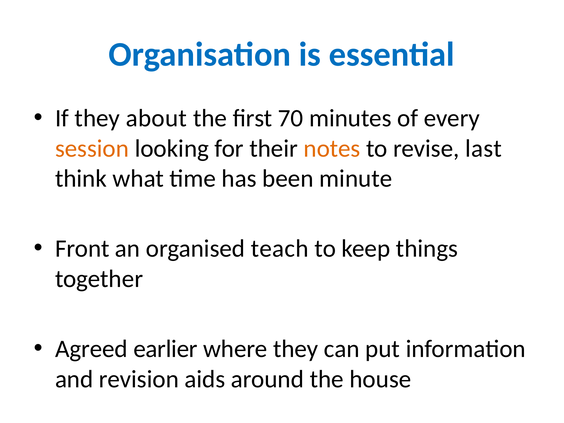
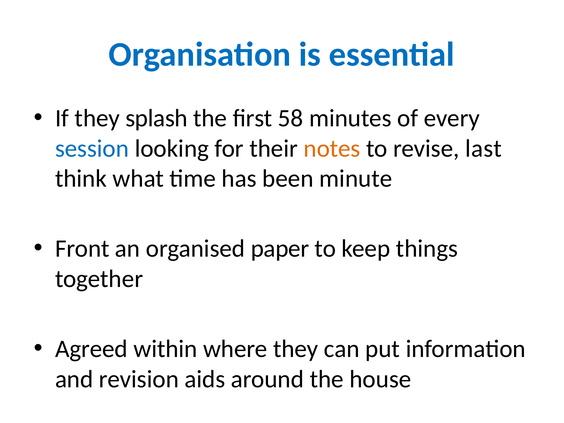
about: about -> splash
70: 70 -> 58
session colour: orange -> blue
teach: teach -> paper
earlier: earlier -> within
